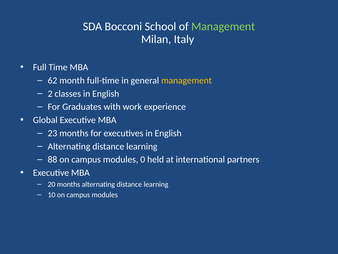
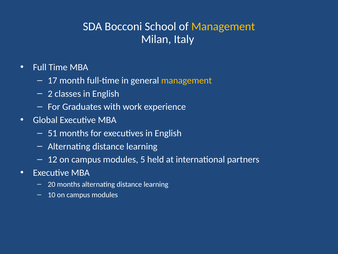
Management at (223, 26) colour: light green -> yellow
62: 62 -> 17
23: 23 -> 51
88: 88 -> 12
0: 0 -> 5
